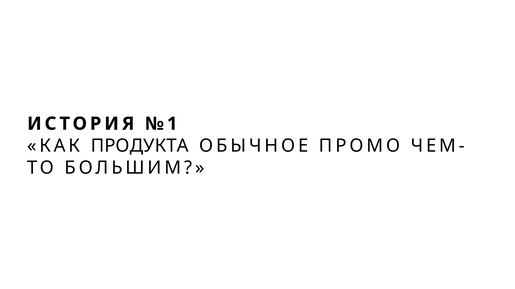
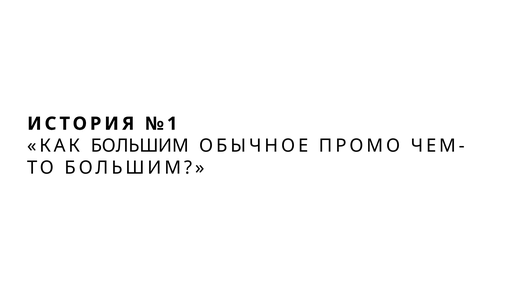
КАК ПРОДУКТА: ПРОДУКТА -> БОЛЬШИМ
